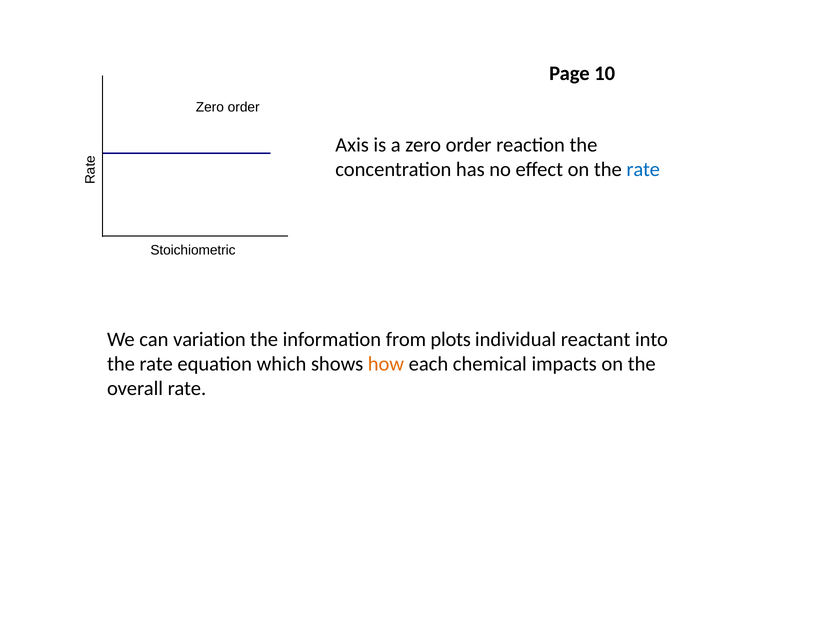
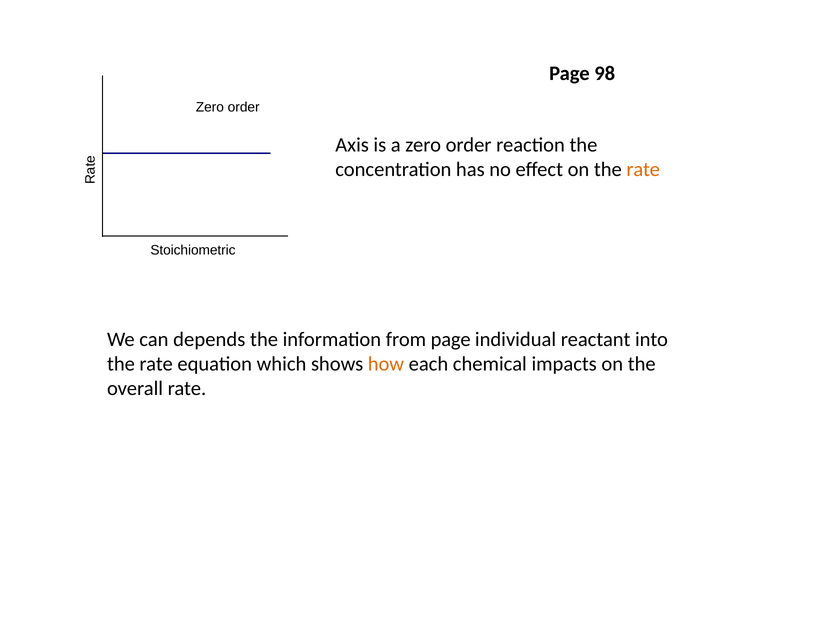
10: 10 -> 98
rate at (643, 170) colour: blue -> orange
variation: variation -> depends
from plots: plots -> page
